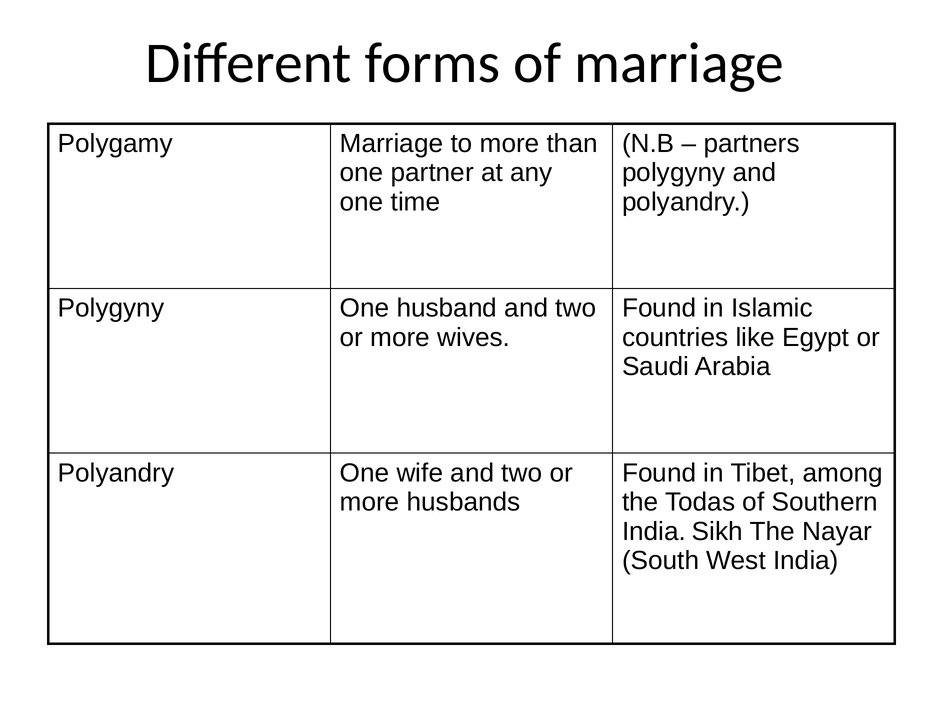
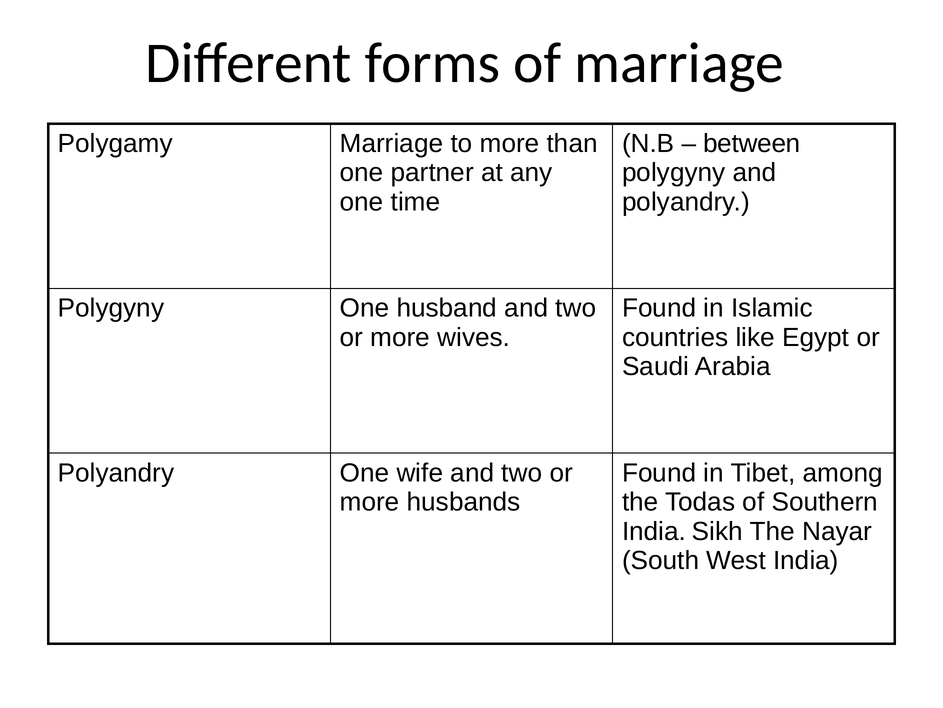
partners: partners -> between
